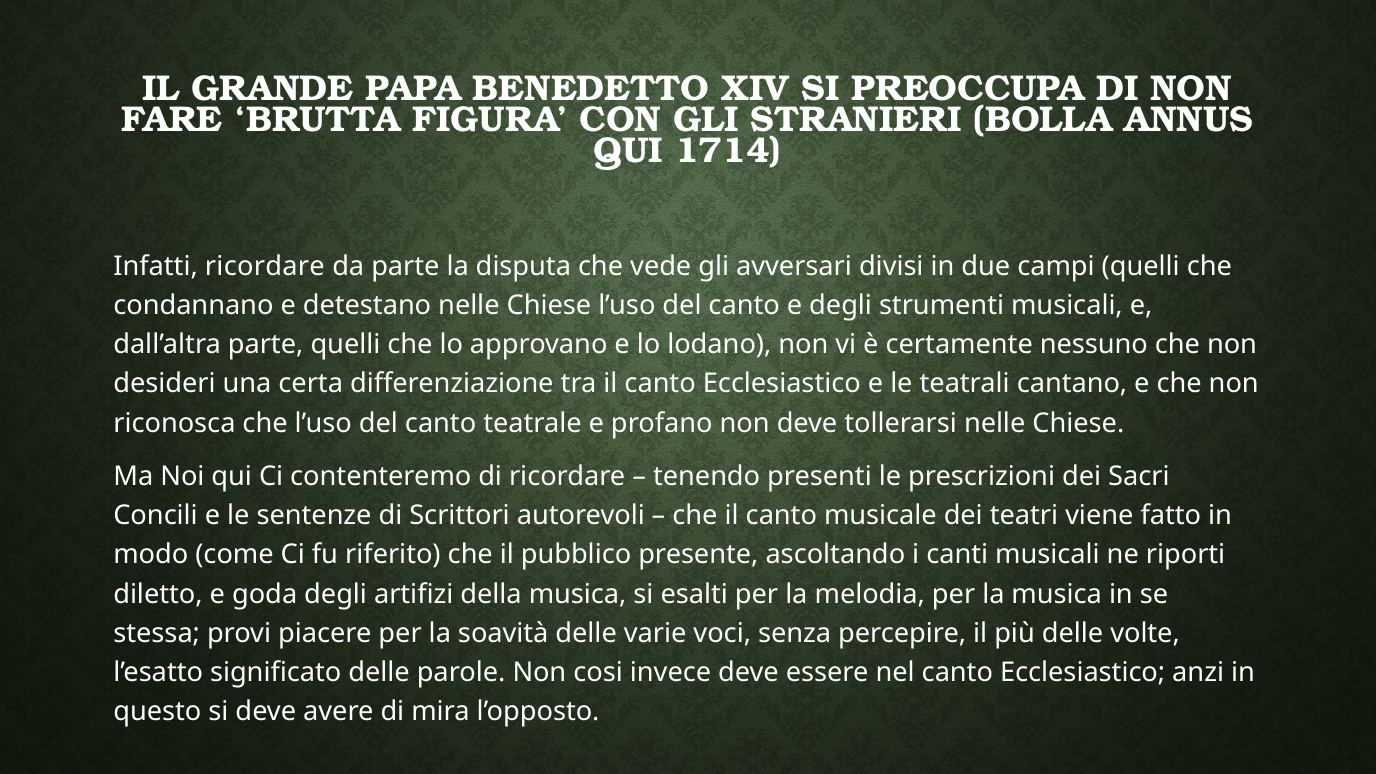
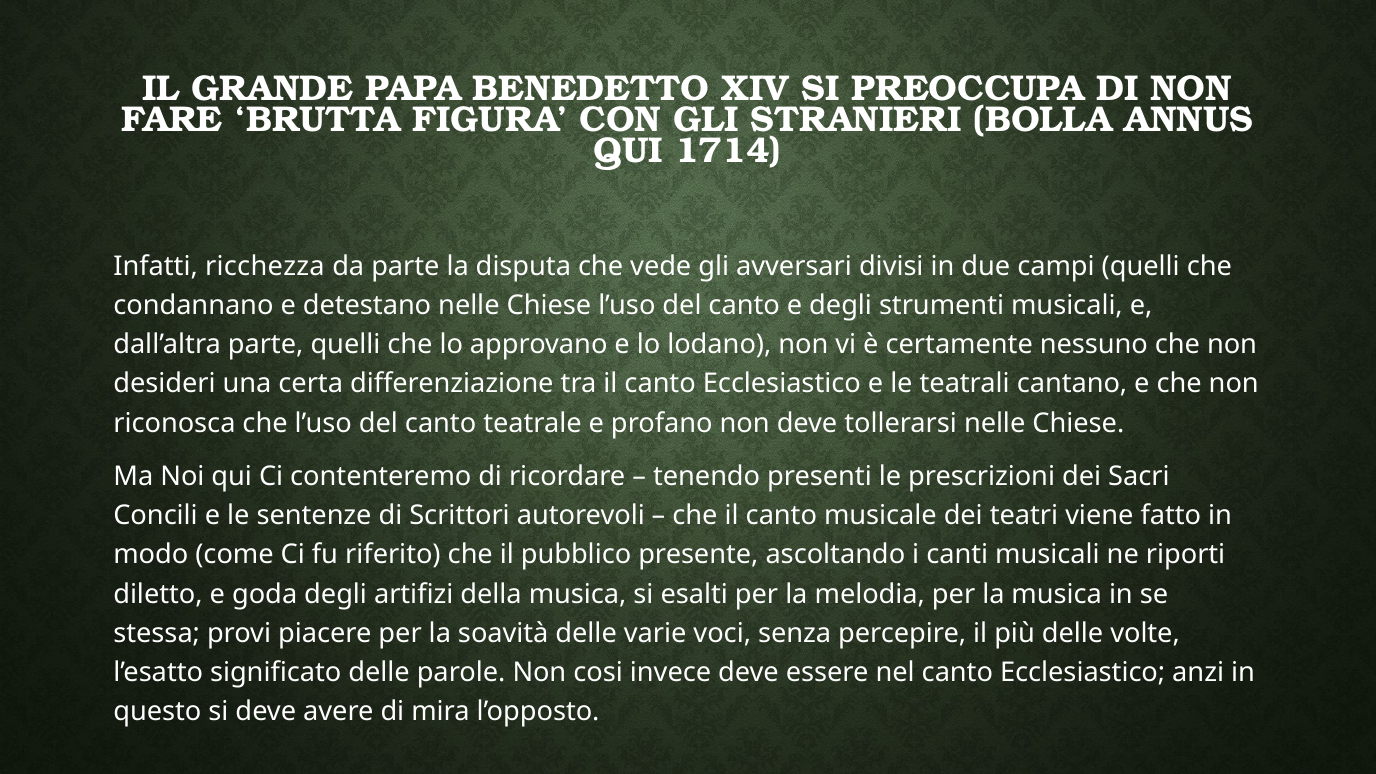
Infatti ricordare: ricordare -> ricchezza
